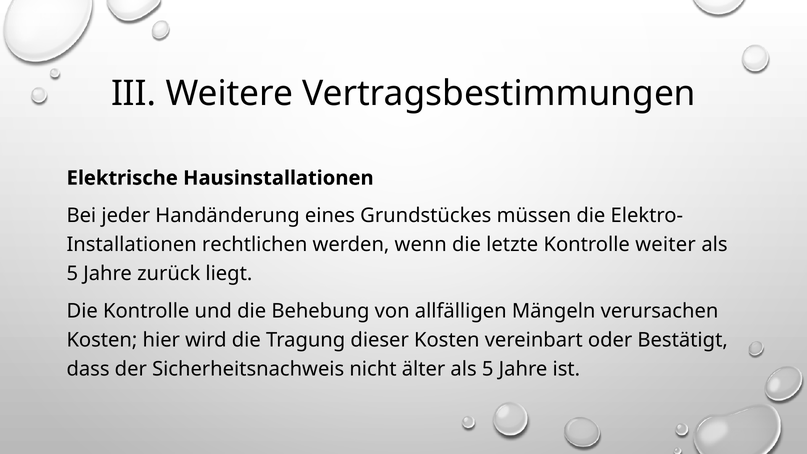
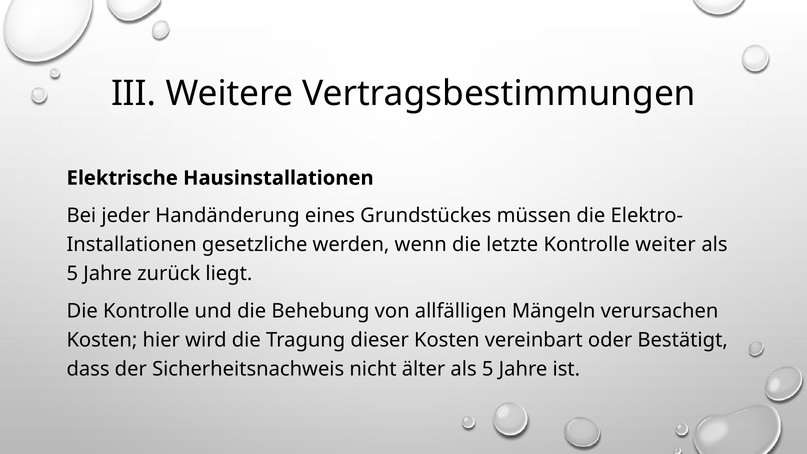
rechtlichen: rechtlichen -> gesetzliche
